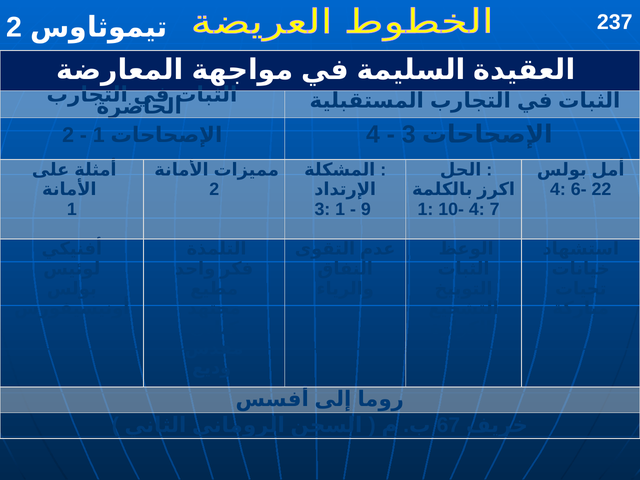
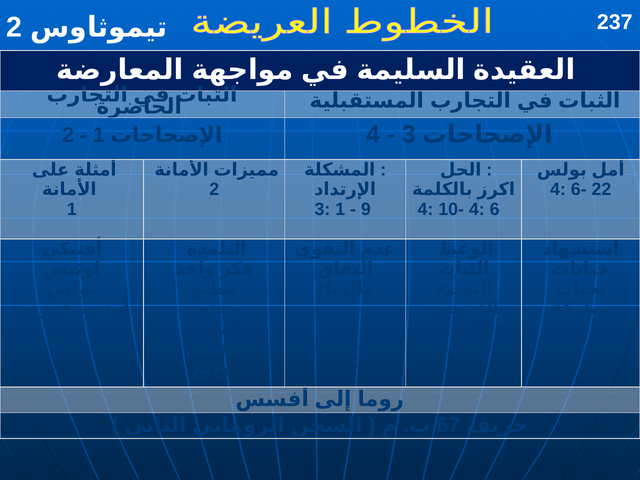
1 at (425, 209): 1 -> 4
7: 7 -> 6
